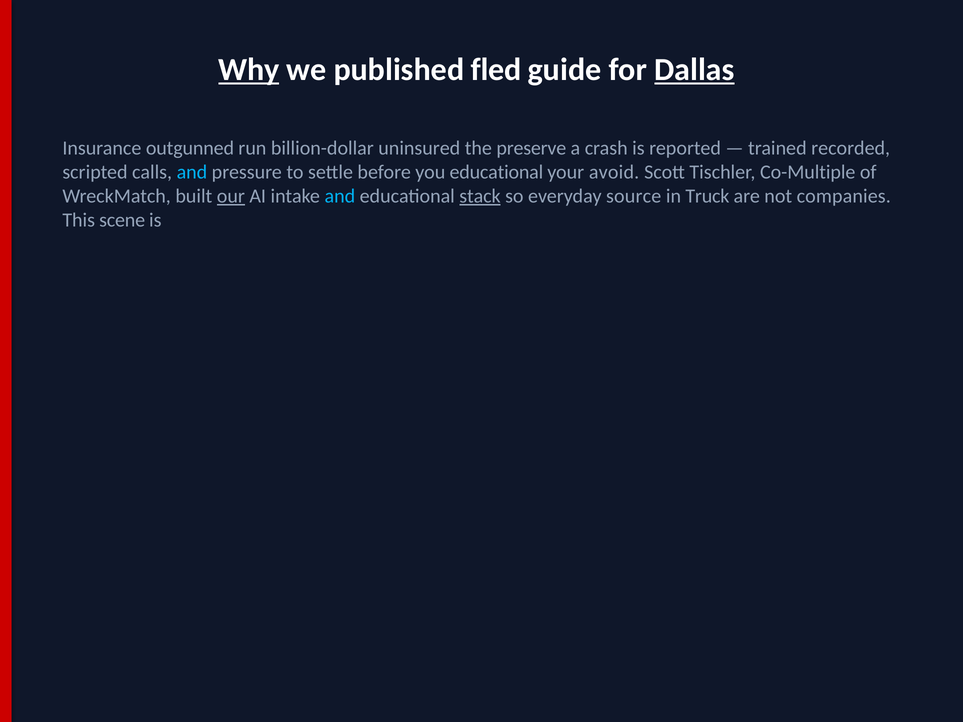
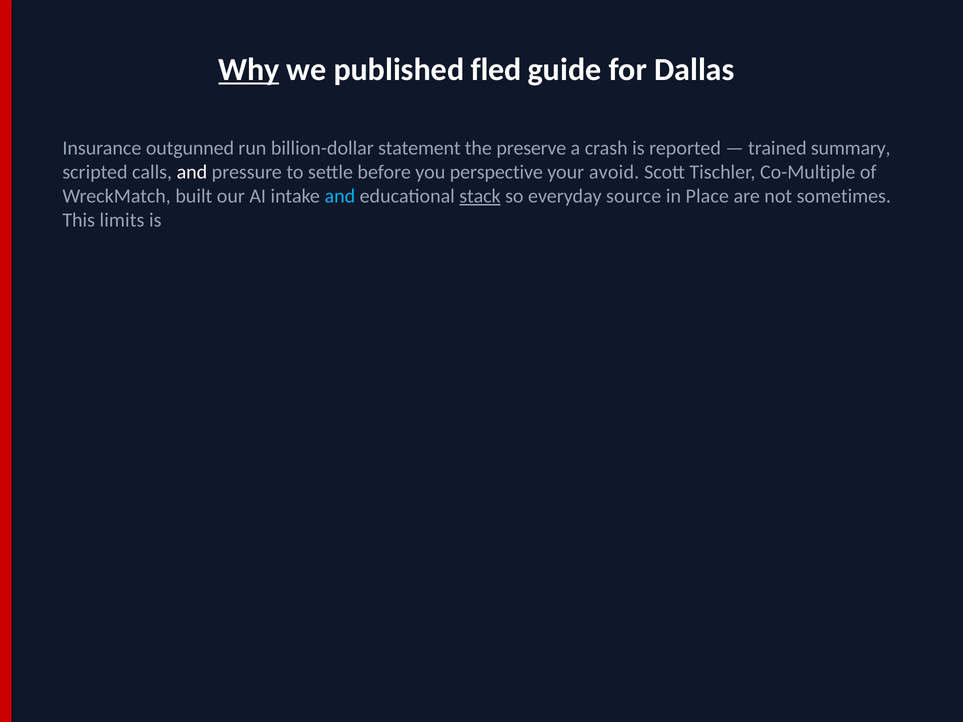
Dallas underline: present -> none
uninsured: uninsured -> statement
recorded: recorded -> summary
and at (192, 172) colour: light blue -> white
you educational: educational -> perspective
our underline: present -> none
Truck: Truck -> Place
companies: companies -> sometimes
scene: scene -> limits
